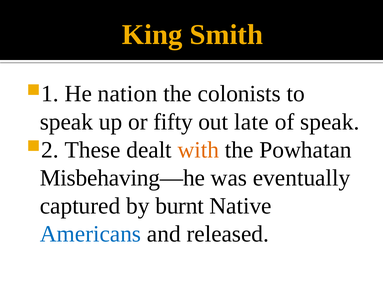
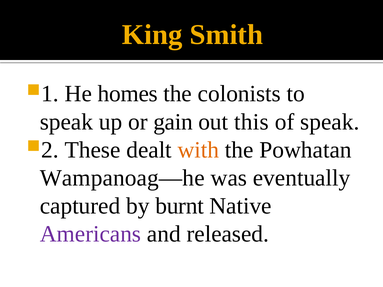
nation: nation -> homes
fifty: fifty -> gain
late: late -> this
Misbehaving—he: Misbehaving—he -> Wampanoag—he
Americans colour: blue -> purple
